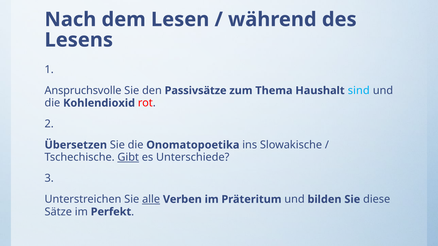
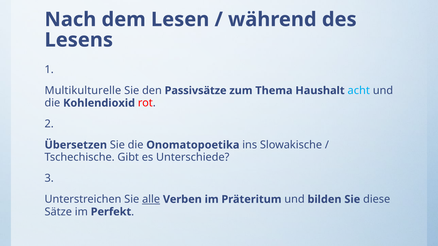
Anspruchsvolle: Anspruchsvolle -> Multikulturelle
sind: sind -> acht
Gibt underline: present -> none
